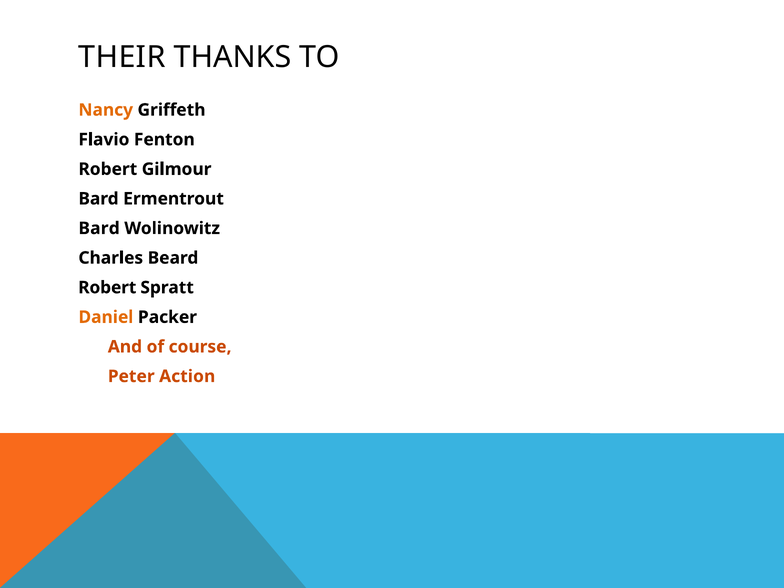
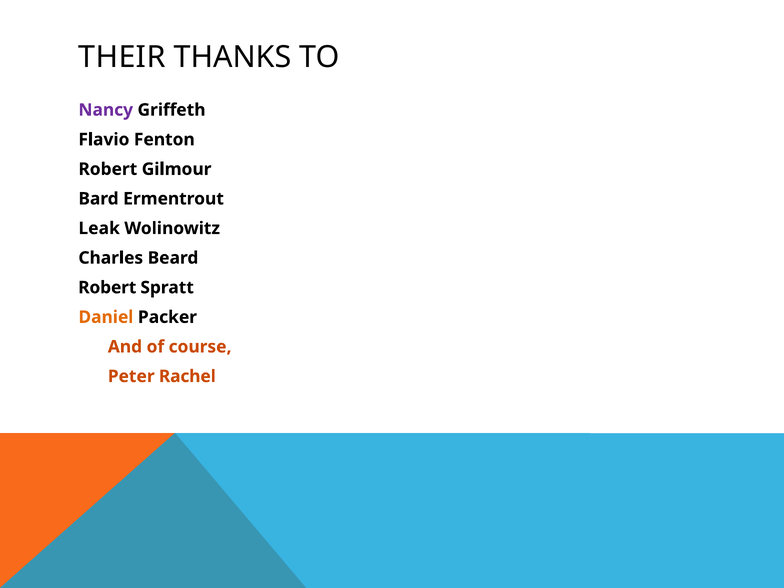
Nancy colour: orange -> purple
Bard at (99, 228): Bard -> Leak
Action: Action -> Rachel
